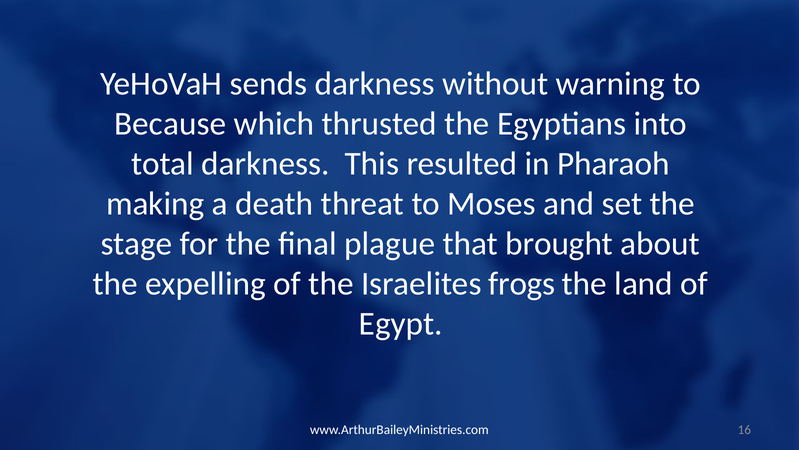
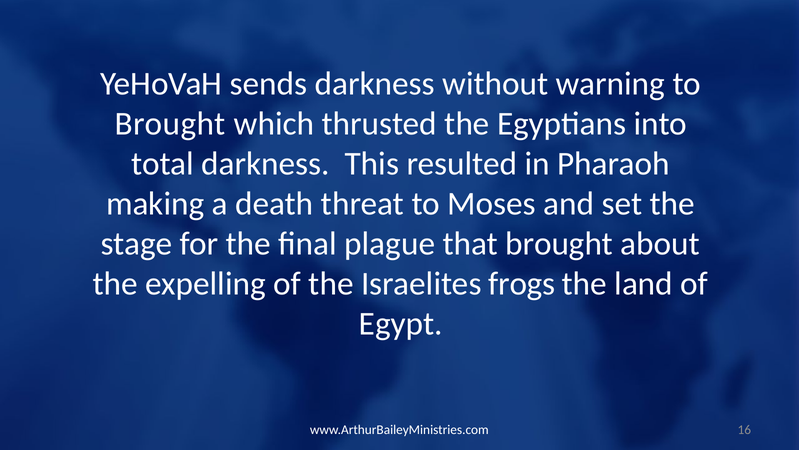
Because at (170, 124): Because -> Brought
